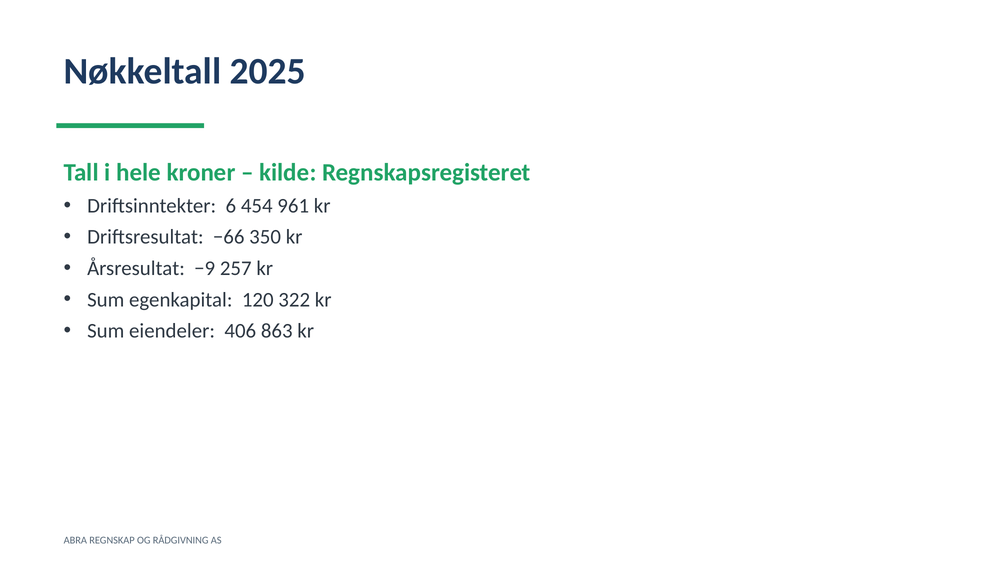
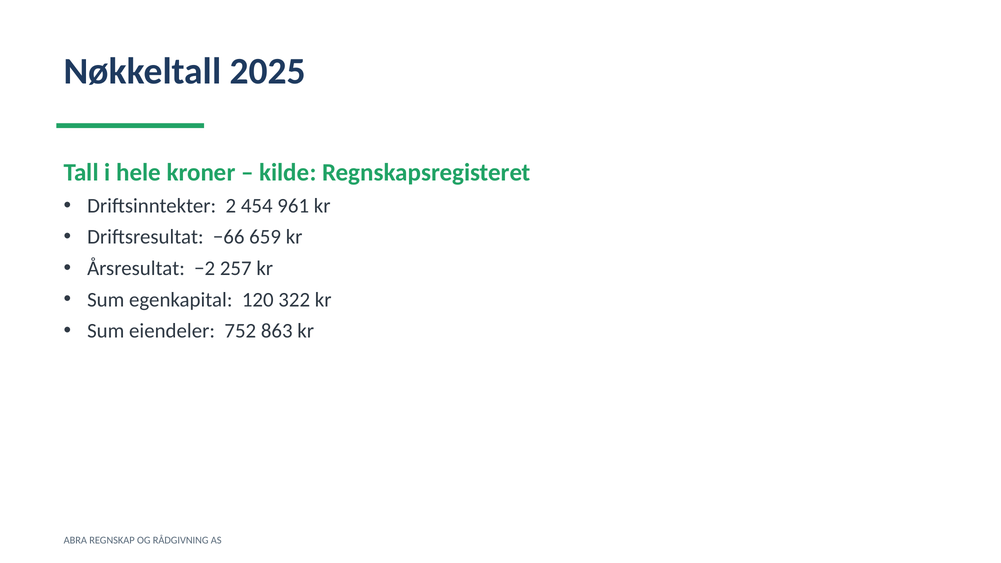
6: 6 -> 2
350: 350 -> 659
−9: −9 -> −2
406: 406 -> 752
